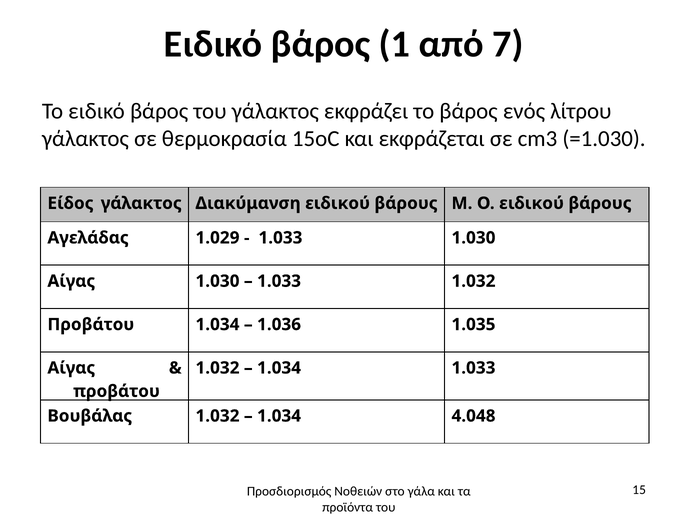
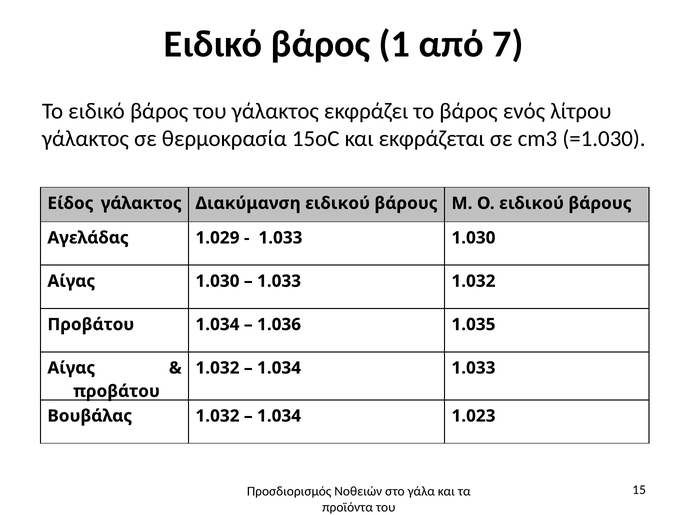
4.048: 4.048 -> 1.023
